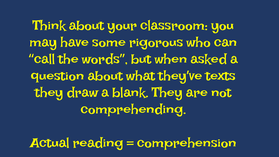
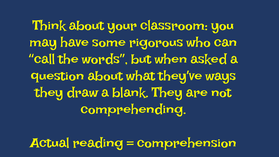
texts: texts -> ways
